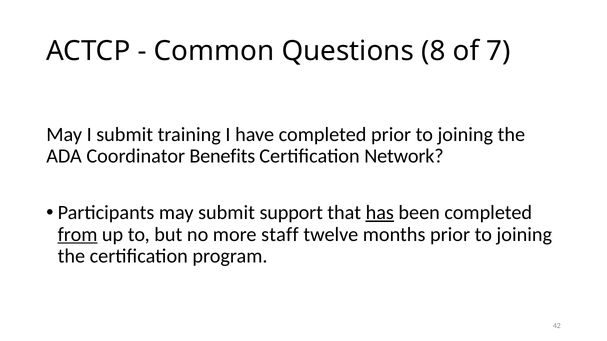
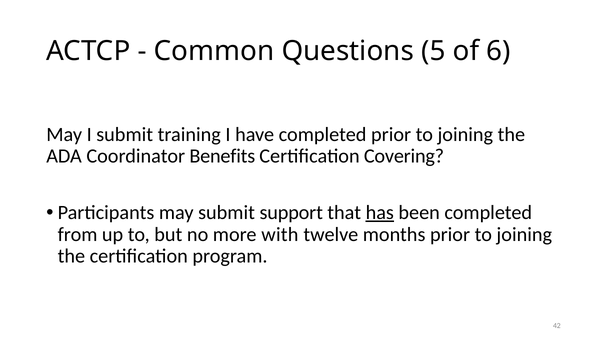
8: 8 -> 5
7: 7 -> 6
Network: Network -> Covering
from underline: present -> none
staff: staff -> with
